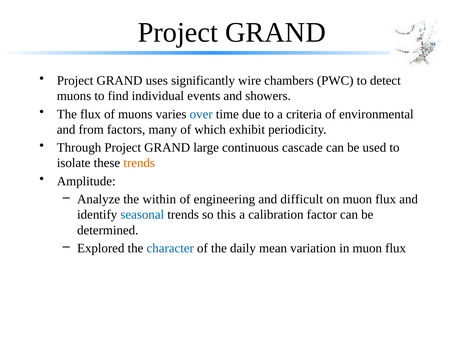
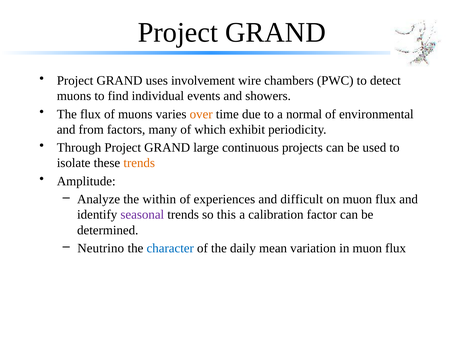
significantly: significantly -> involvement
over colour: blue -> orange
criteria: criteria -> normal
cascade: cascade -> projects
engineering: engineering -> experiences
seasonal colour: blue -> purple
Explored: Explored -> Neutrino
